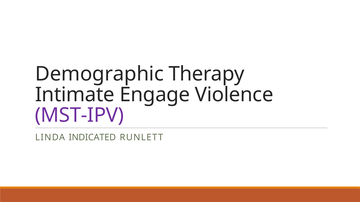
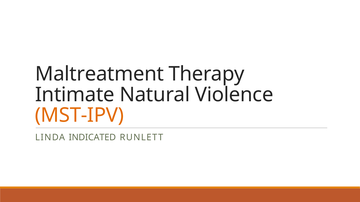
Demographic: Demographic -> Maltreatment
Engage: Engage -> Natural
MST-IPV colour: purple -> orange
